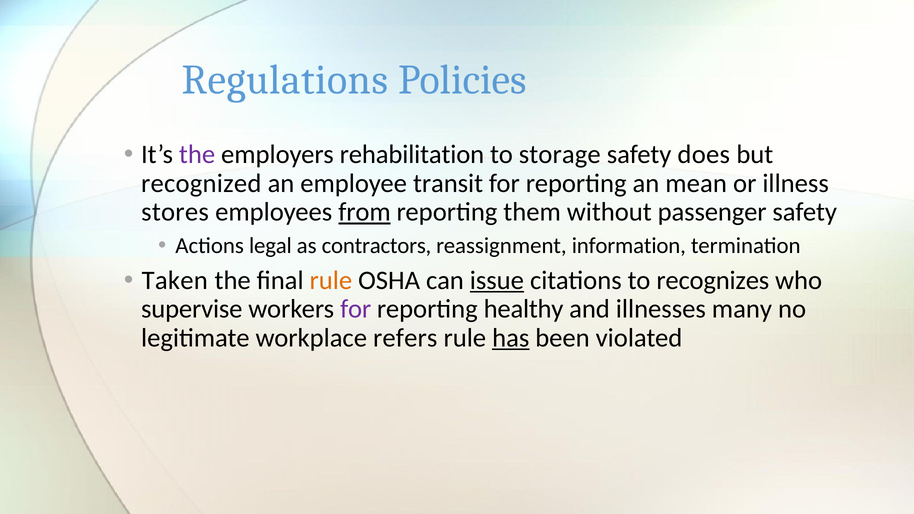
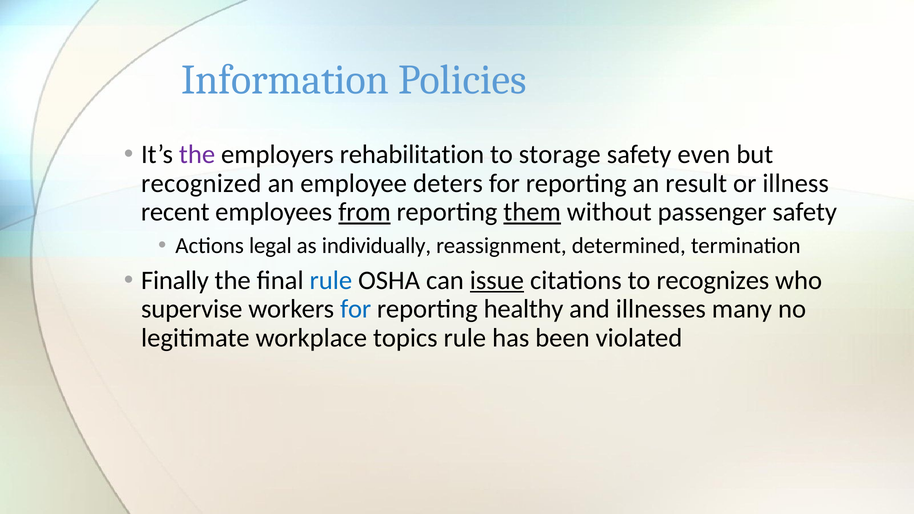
Regulations: Regulations -> Information
does: does -> even
transit: transit -> deters
mean: mean -> result
stores: stores -> recent
them underline: none -> present
contractors: contractors -> individually
information: information -> determined
Taken: Taken -> Finally
rule at (331, 280) colour: orange -> blue
for at (356, 309) colour: purple -> blue
refers: refers -> topics
has underline: present -> none
